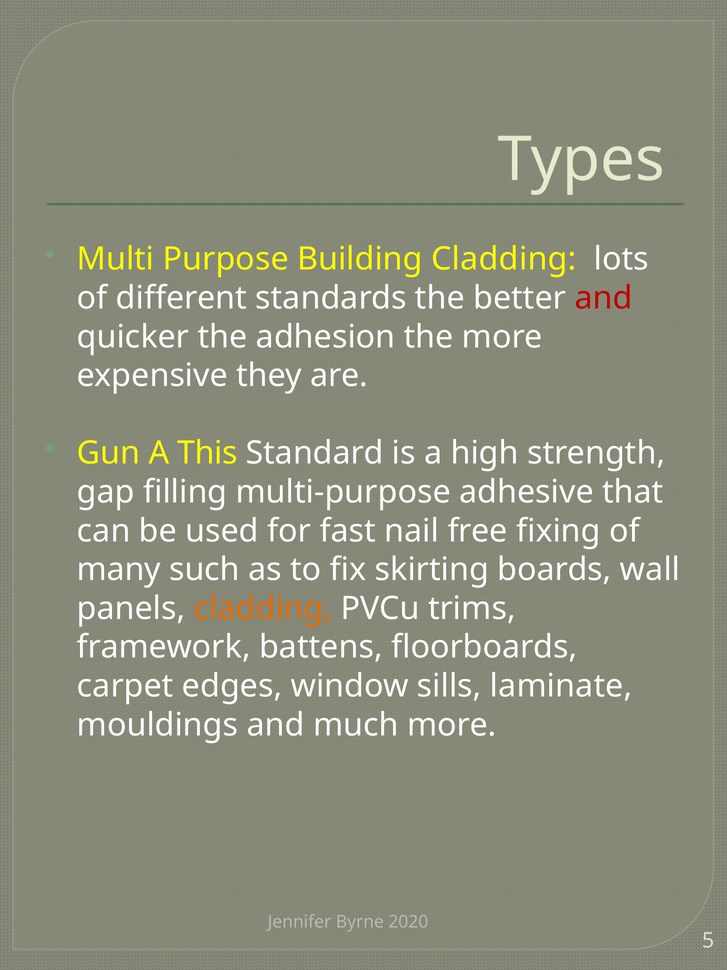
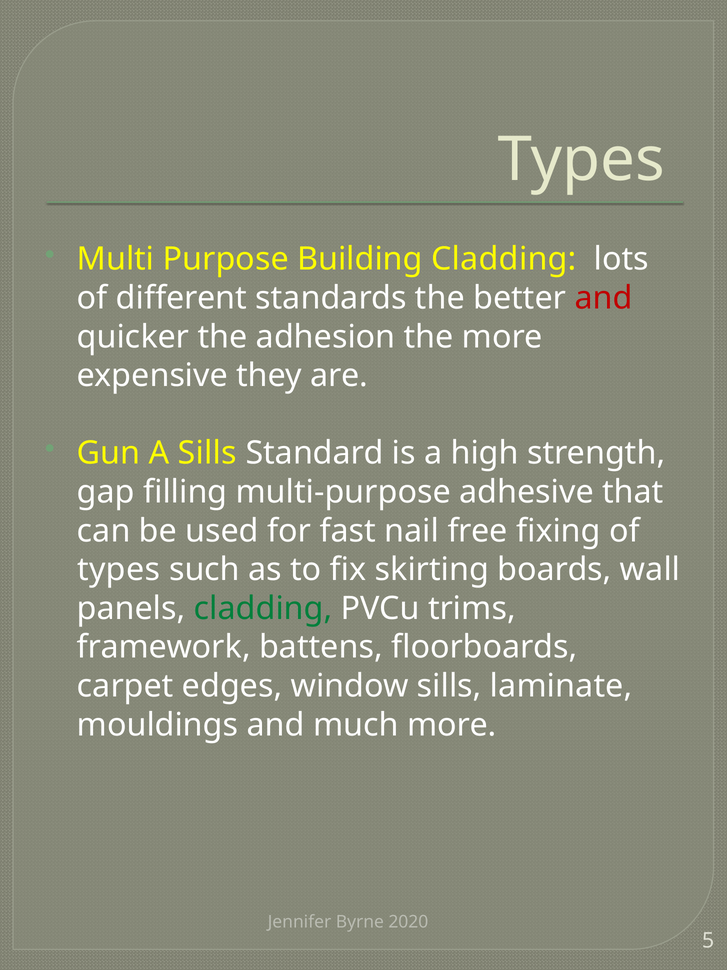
A This: This -> Sills
many at (119, 569): many -> types
cladding at (263, 608) colour: orange -> green
